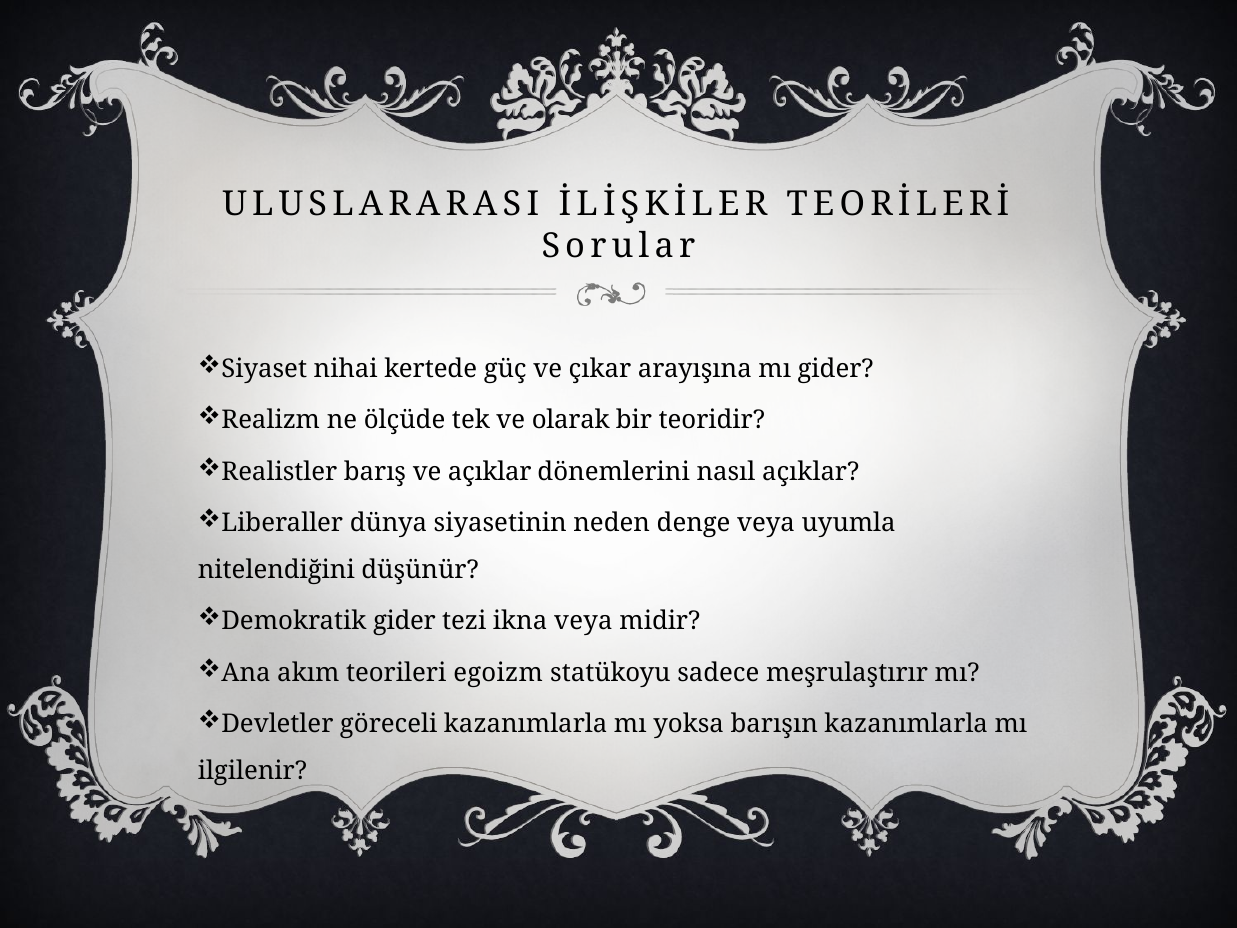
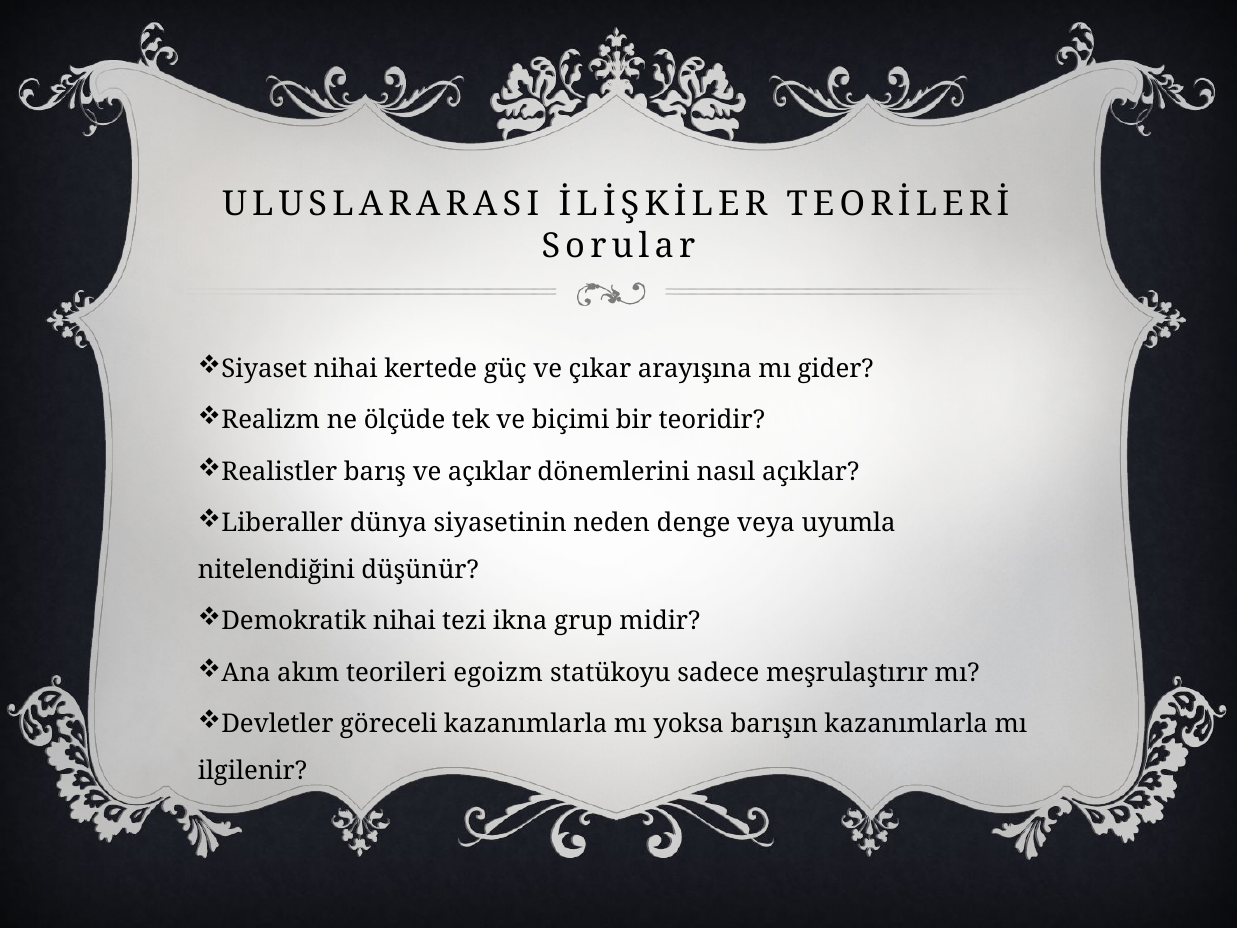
olarak: olarak -> biçimi
Demokratik gider: gider -> nihai
ikna veya: veya -> grup
